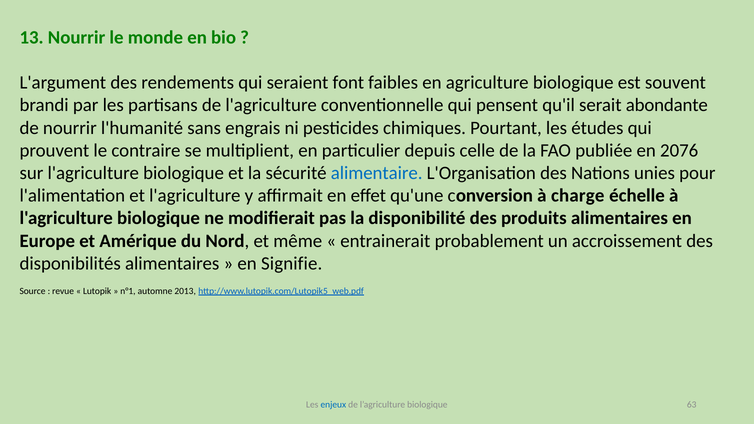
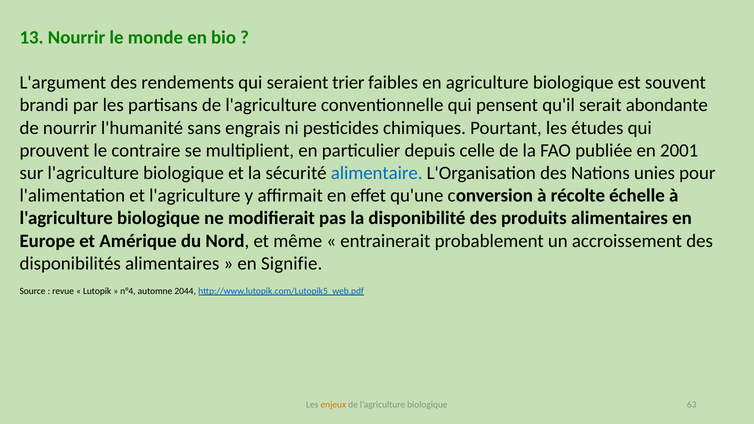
font: font -> trier
2076: 2076 -> 2001
charge: charge -> récolte
n°1: n°1 -> n°4
2013: 2013 -> 2044
enjeux colour: blue -> orange
